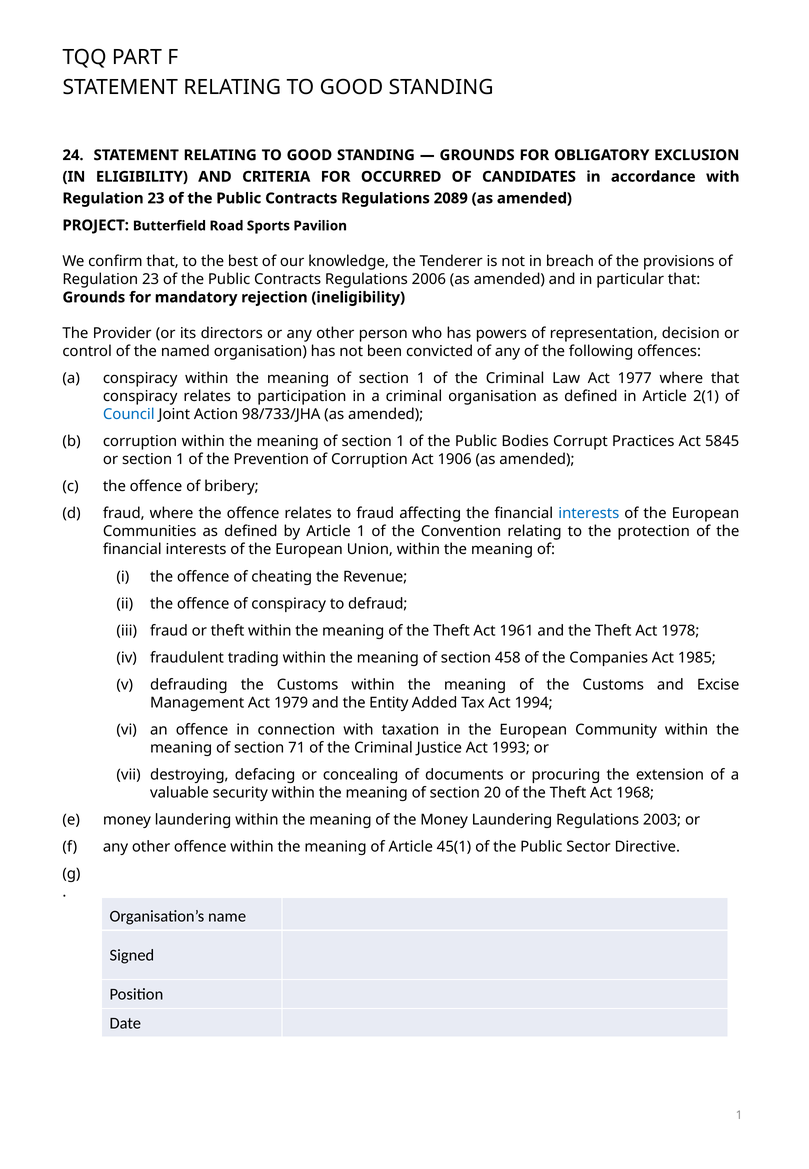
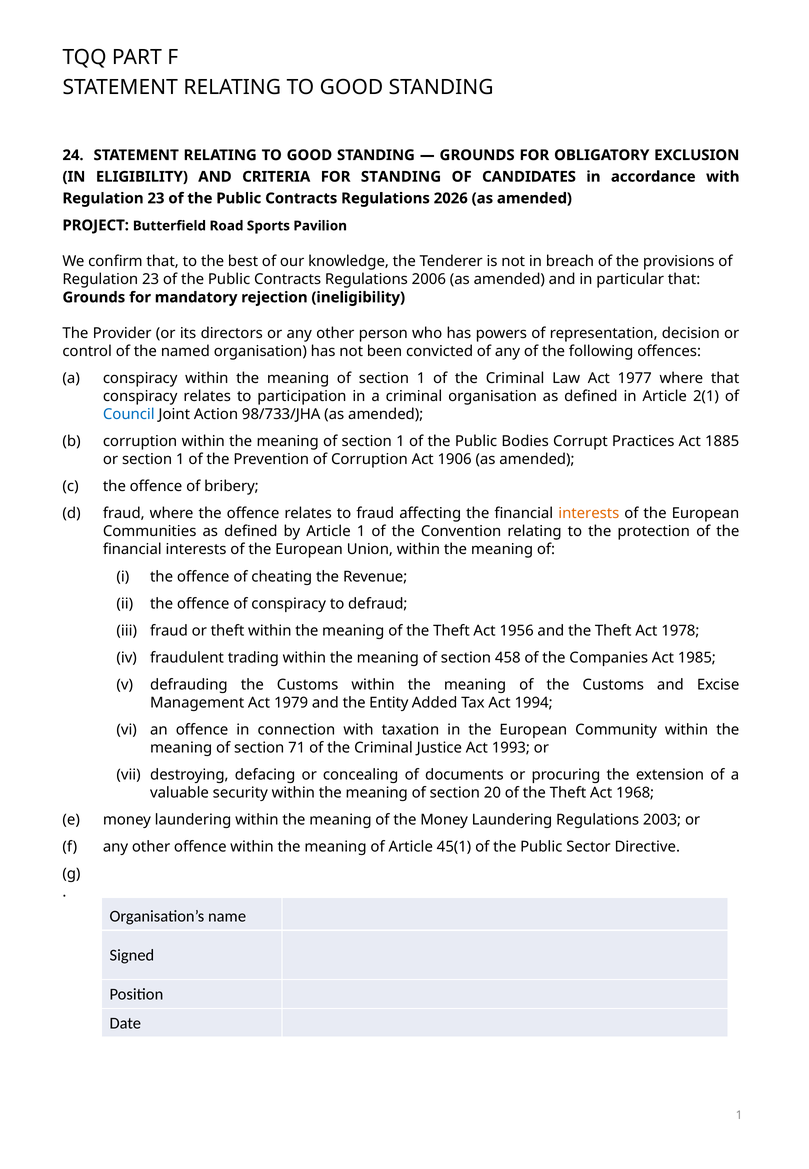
FOR OCCURRED: OCCURRED -> STANDING
2089: 2089 -> 2026
5845: 5845 -> 1885
interests at (589, 513) colour: blue -> orange
1961: 1961 -> 1956
